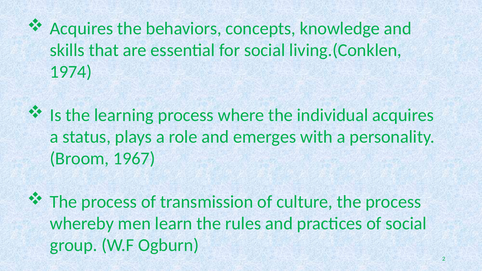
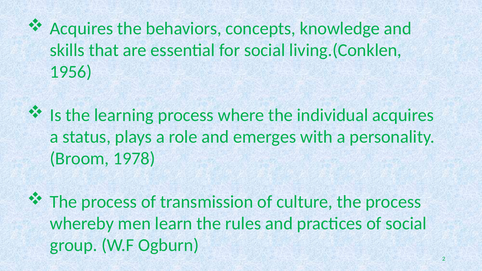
1974: 1974 -> 1956
1967: 1967 -> 1978
